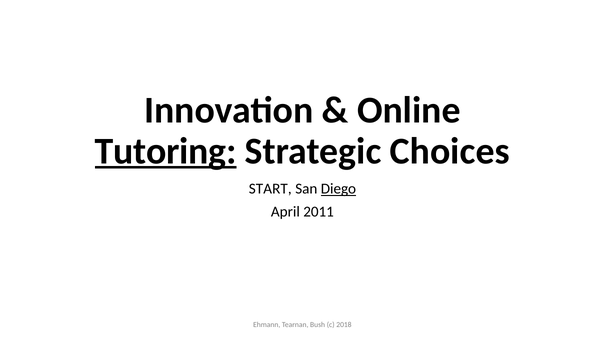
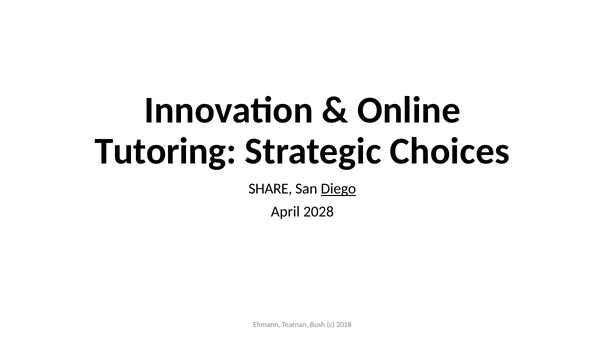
Tutoring underline: present -> none
START: START -> SHARE
2011: 2011 -> 2028
